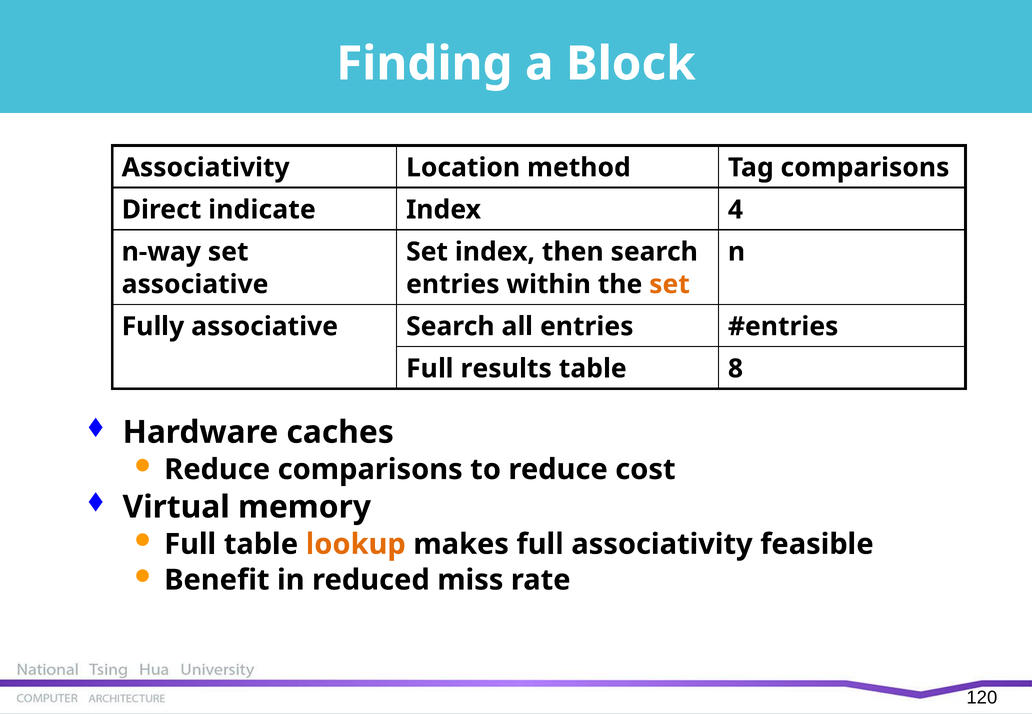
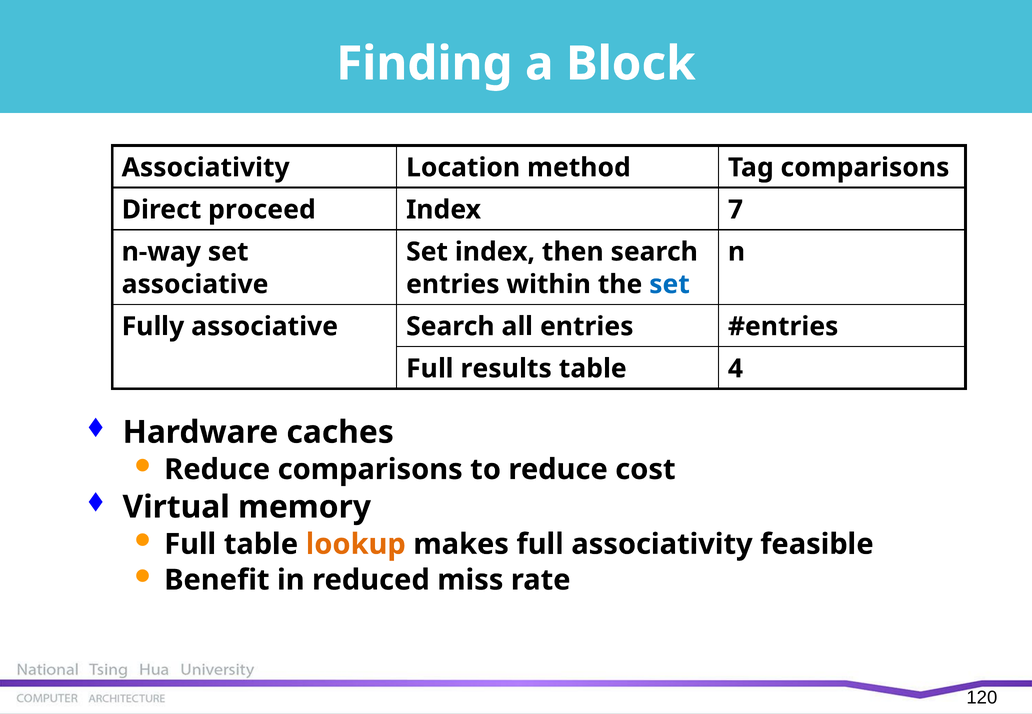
indicate: indicate -> proceed
4: 4 -> 7
set at (669, 285) colour: orange -> blue
8: 8 -> 4
